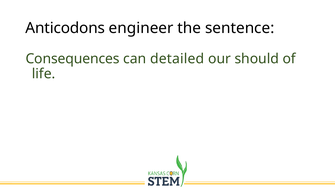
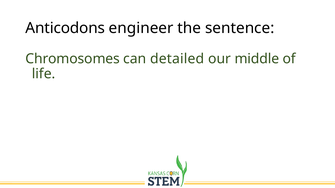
Consequences: Consequences -> Chromosomes
should: should -> middle
